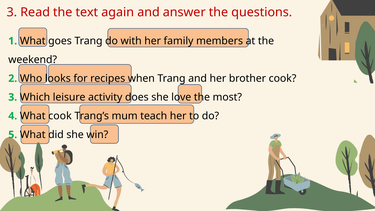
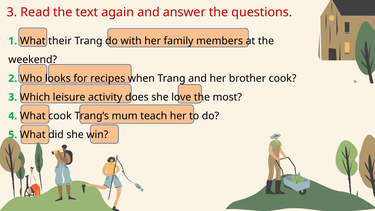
goes: goes -> their
